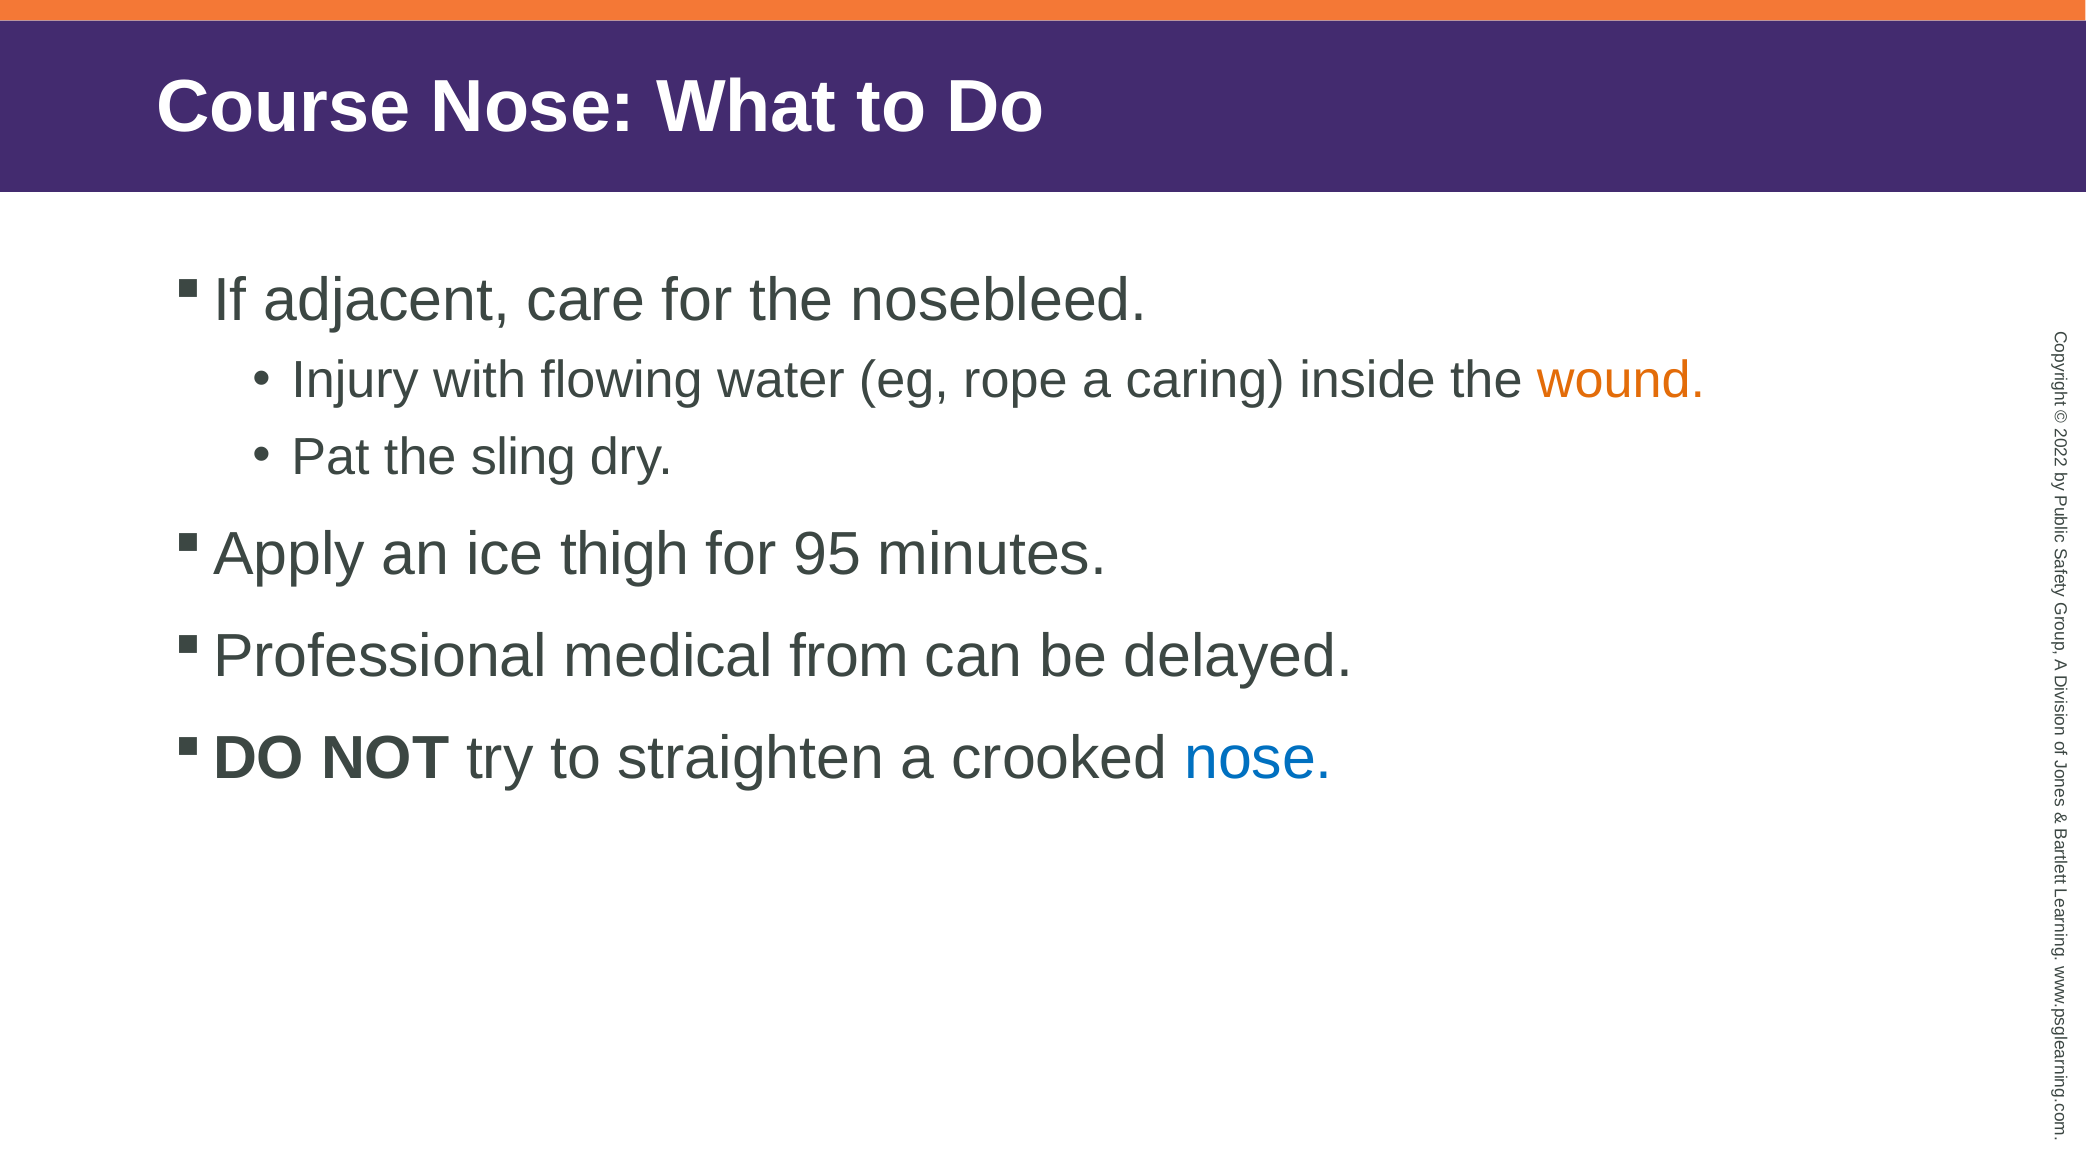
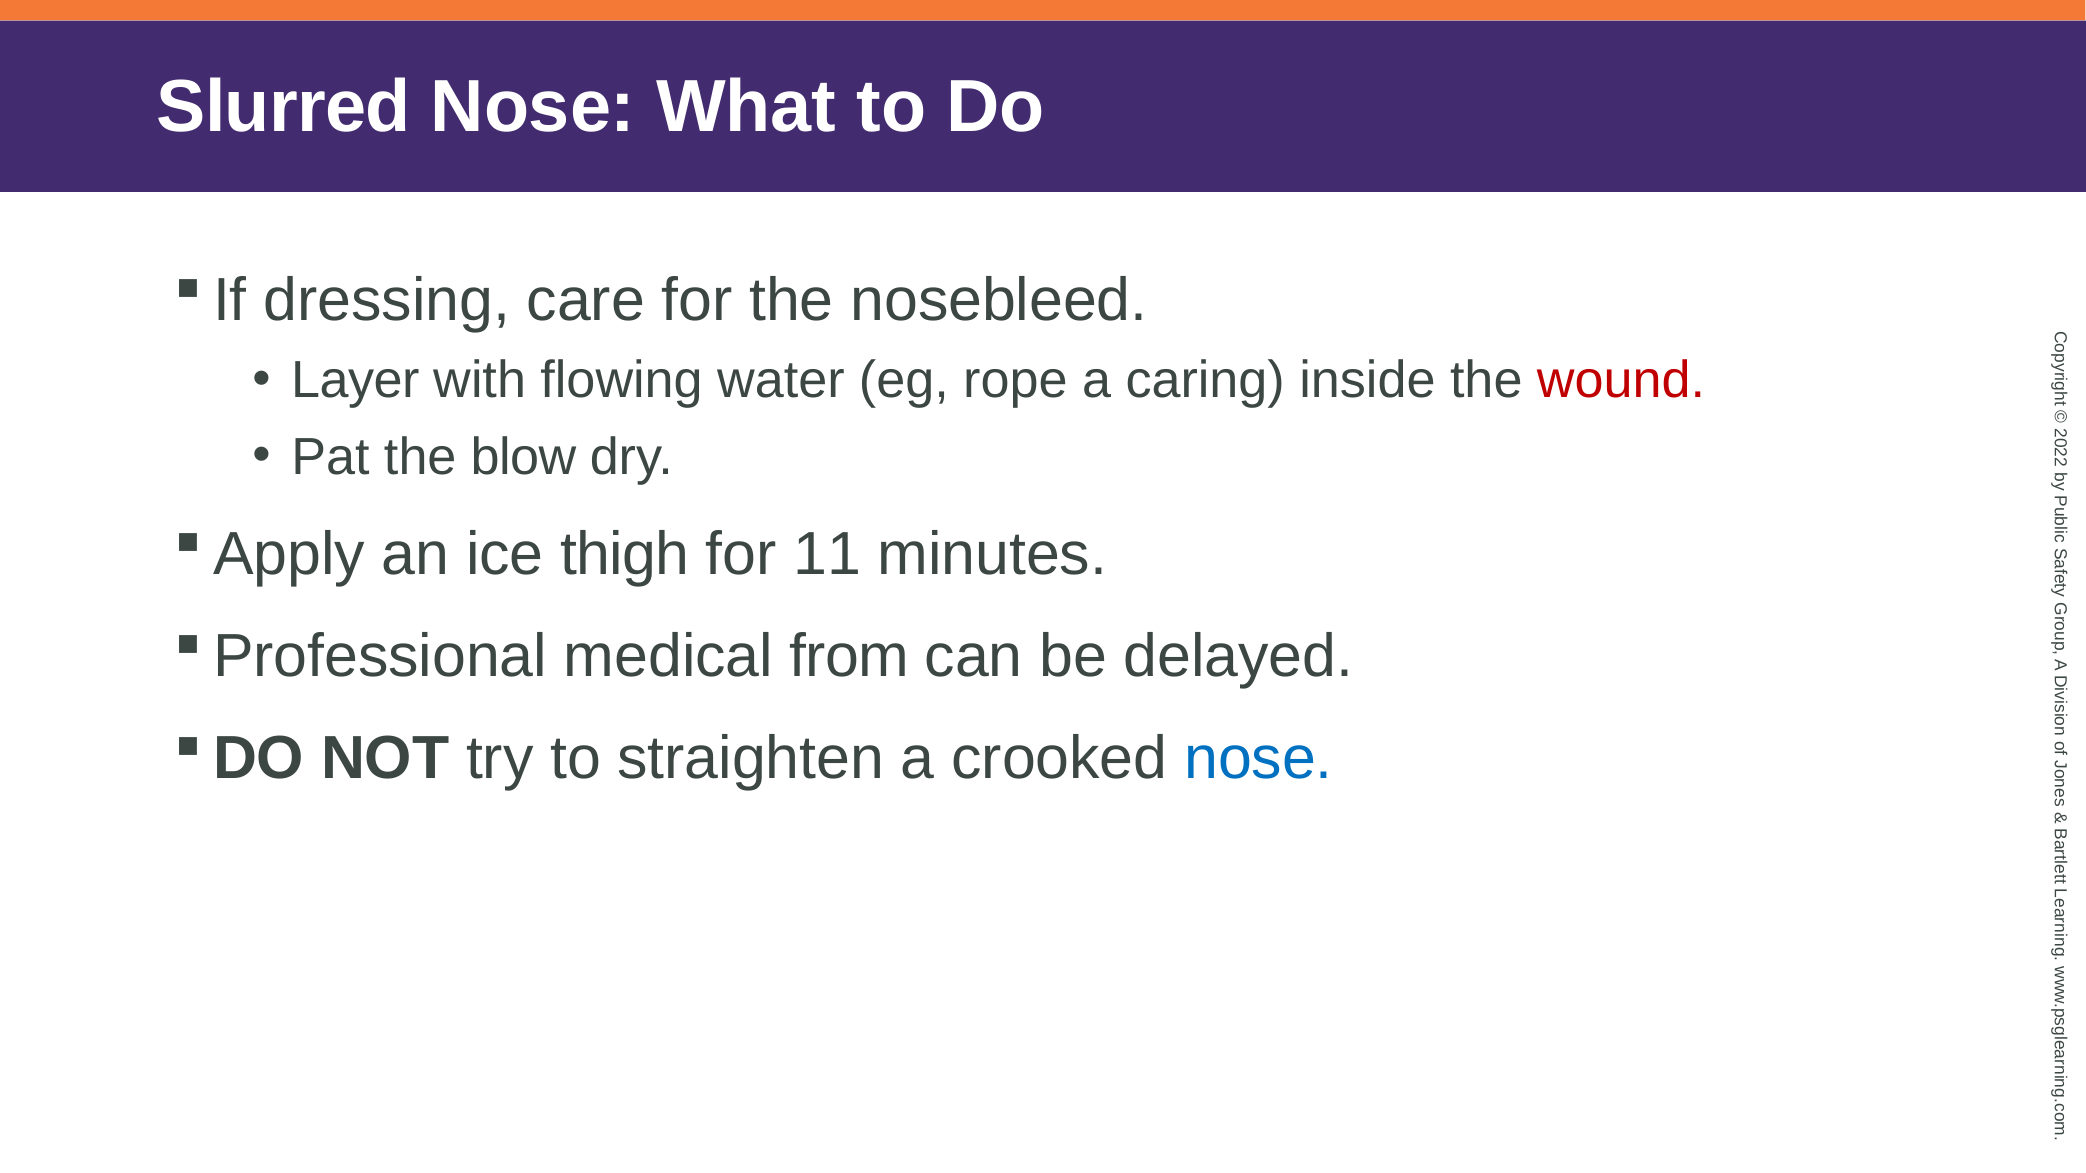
Course: Course -> Slurred
adjacent: adjacent -> dressing
Injury: Injury -> Layer
wound colour: orange -> red
sling: sling -> blow
95: 95 -> 11
